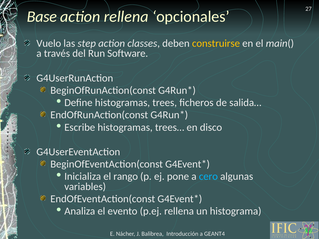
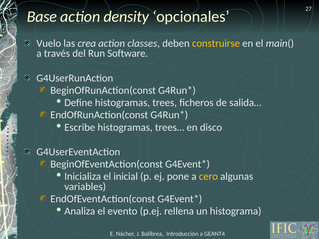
action rellena: rellena -> density
step: step -> crea
rango: rango -> inicial
cero colour: light blue -> yellow
